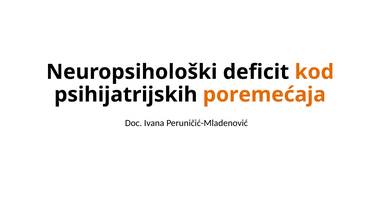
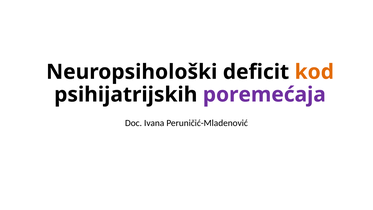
poremećaja colour: orange -> purple
